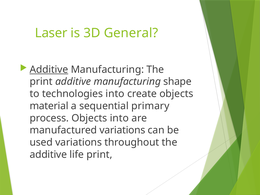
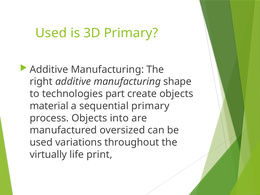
Laser at (51, 33): Laser -> Used
3D General: General -> Primary
Additive at (49, 70) underline: present -> none
print at (41, 82): print -> right
technologies into: into -> part
manufactured variations: variations -> oversized
additive at (48, 154): additive -> virtually
